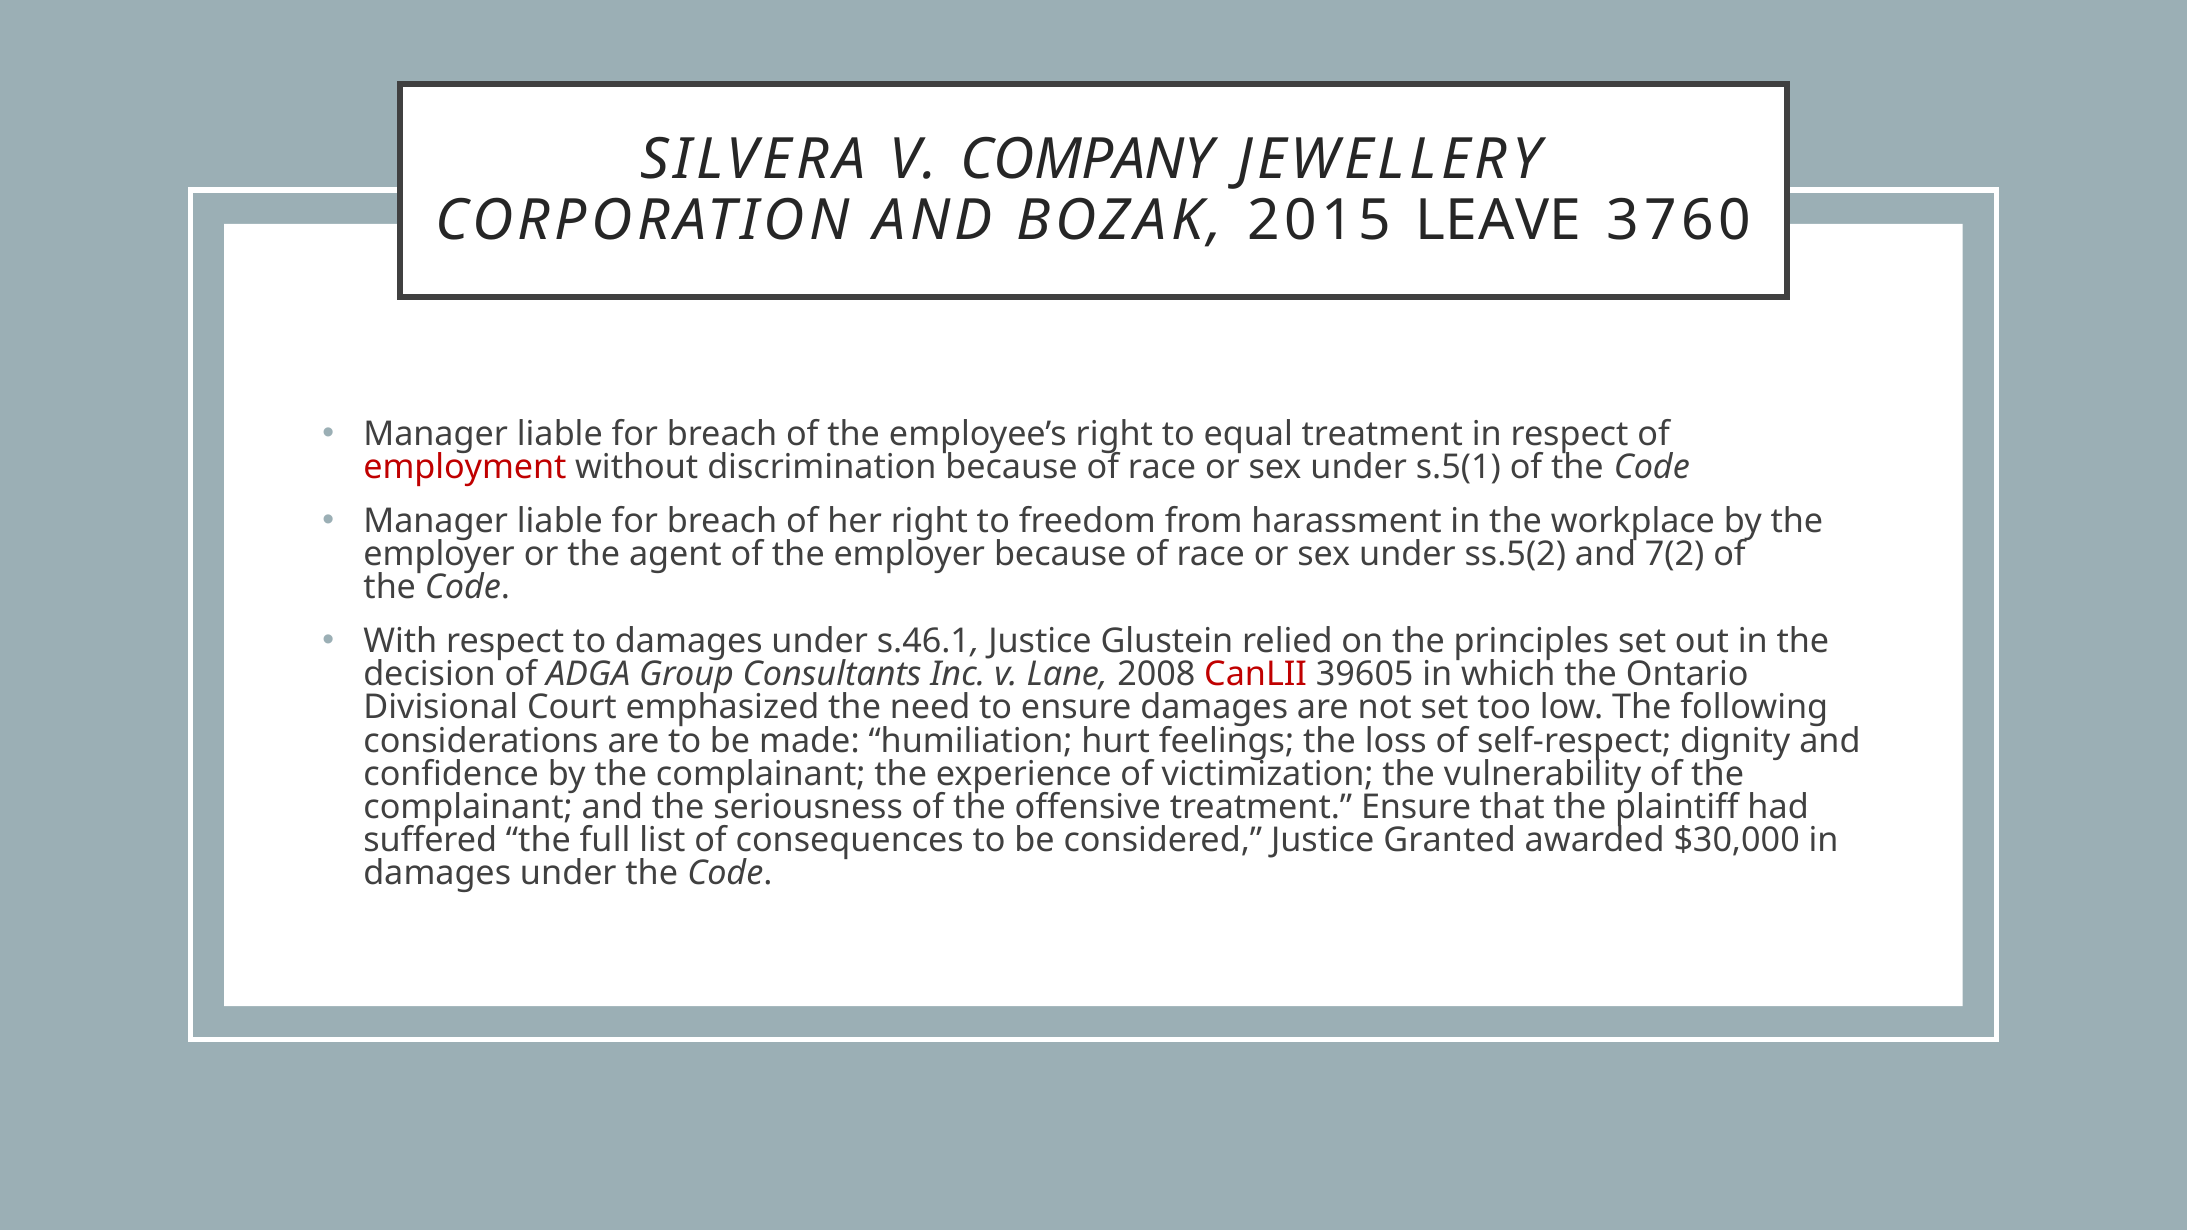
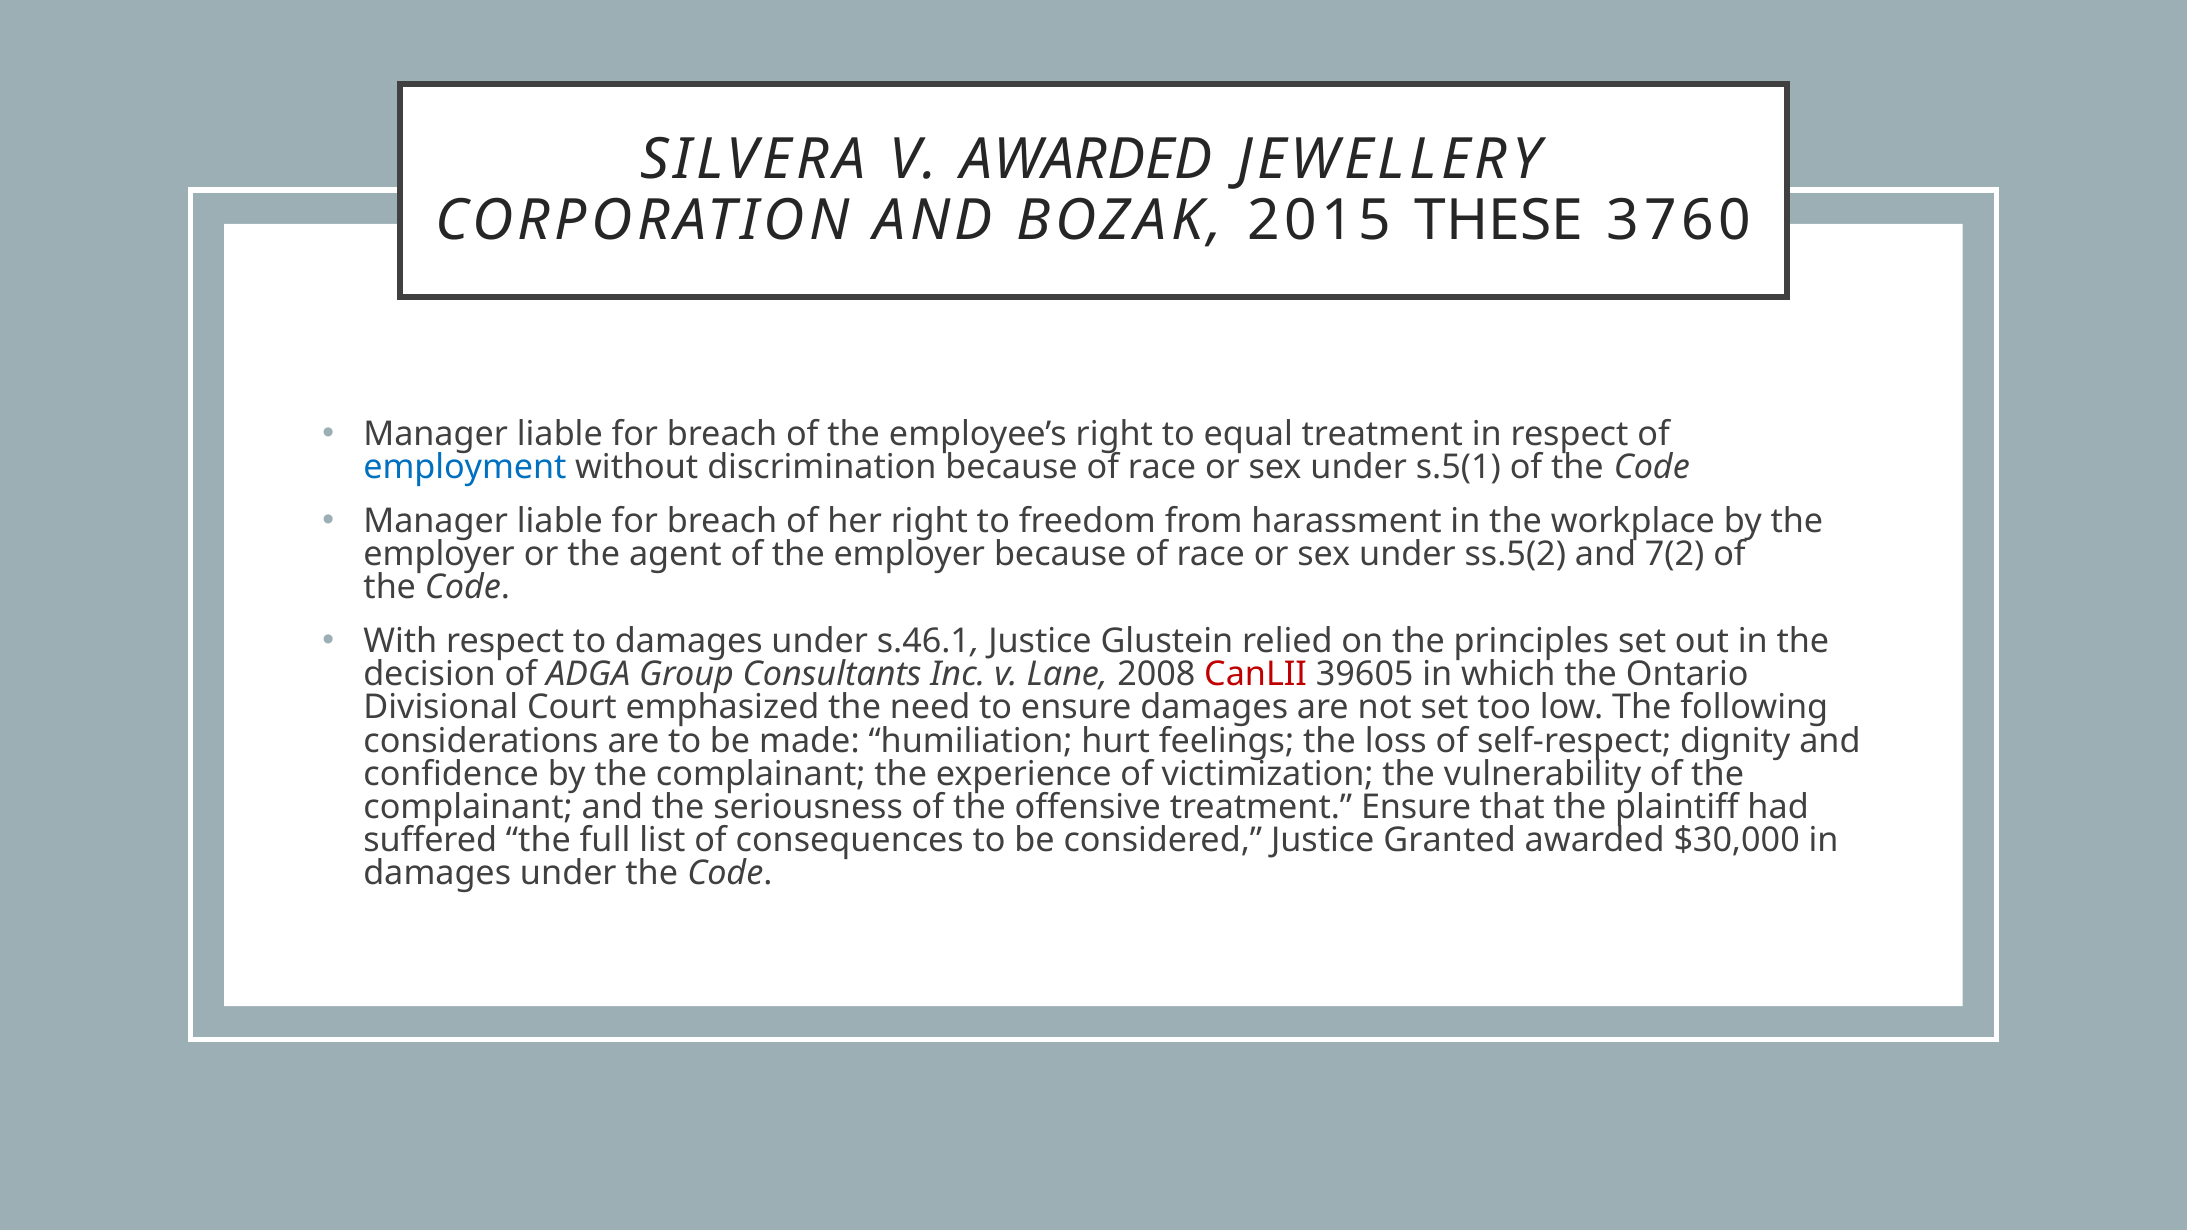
V COMPANY: COMPANY -> AWARDED
LEAVE: LEAVE -> THESE
employment colour: red -> blue
